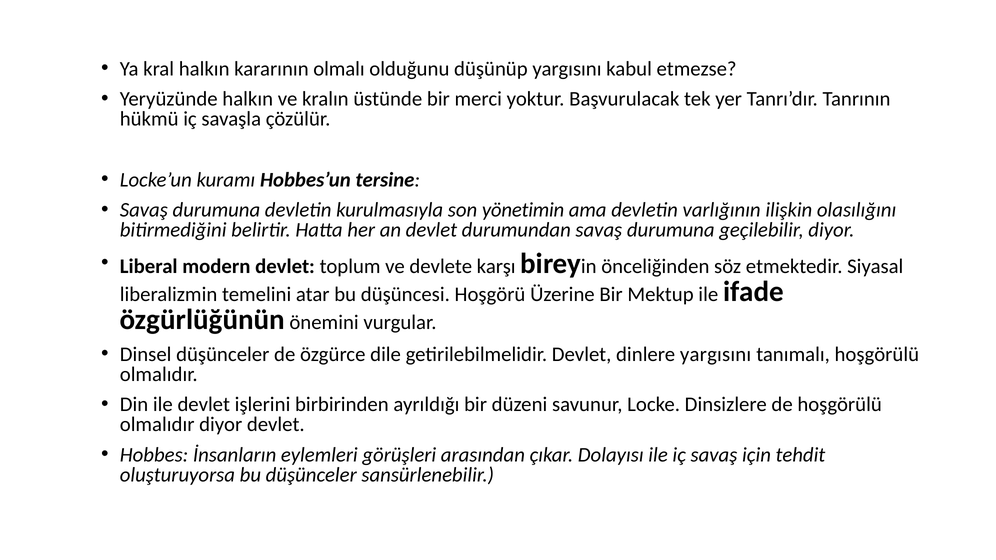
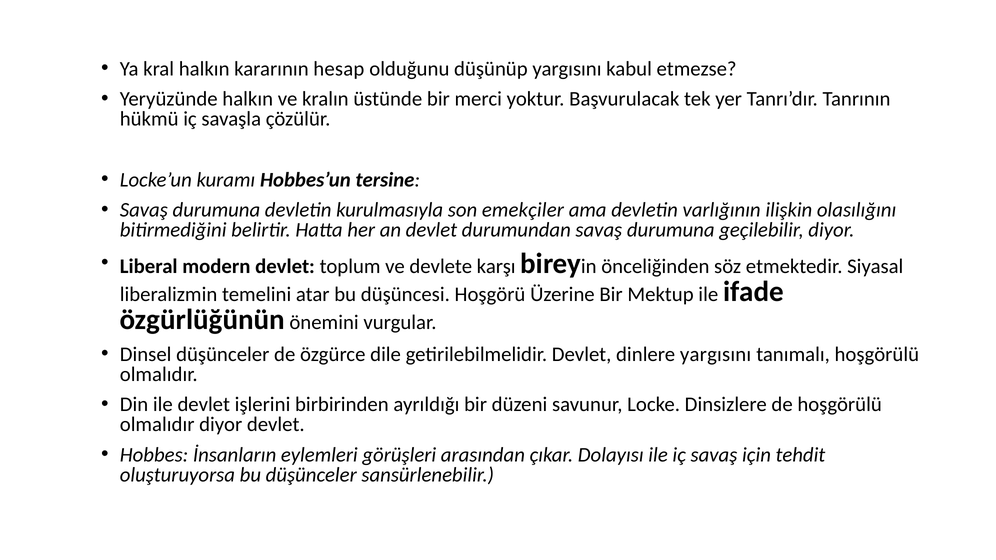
olmalı: olmalı -> hesap
yönetimin: yönetimin -> emekçiler
